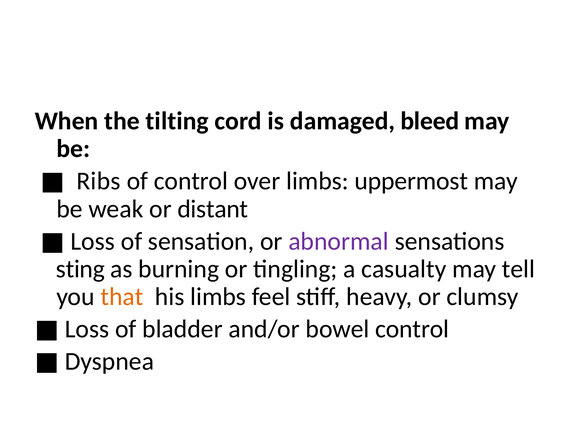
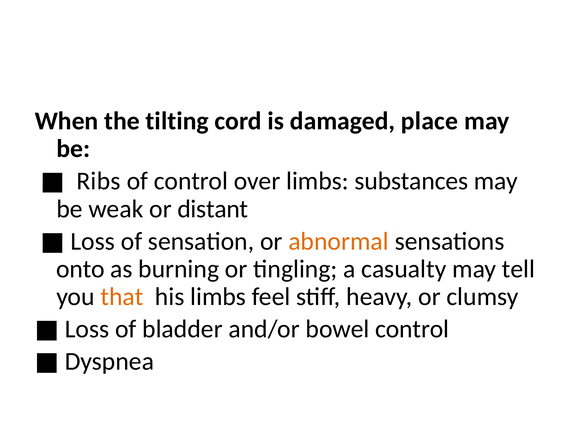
bleed: bleed -> place
uppermost: uppermost -> substances
abnormal colour: purple -> orange
sting: sting -> onto
